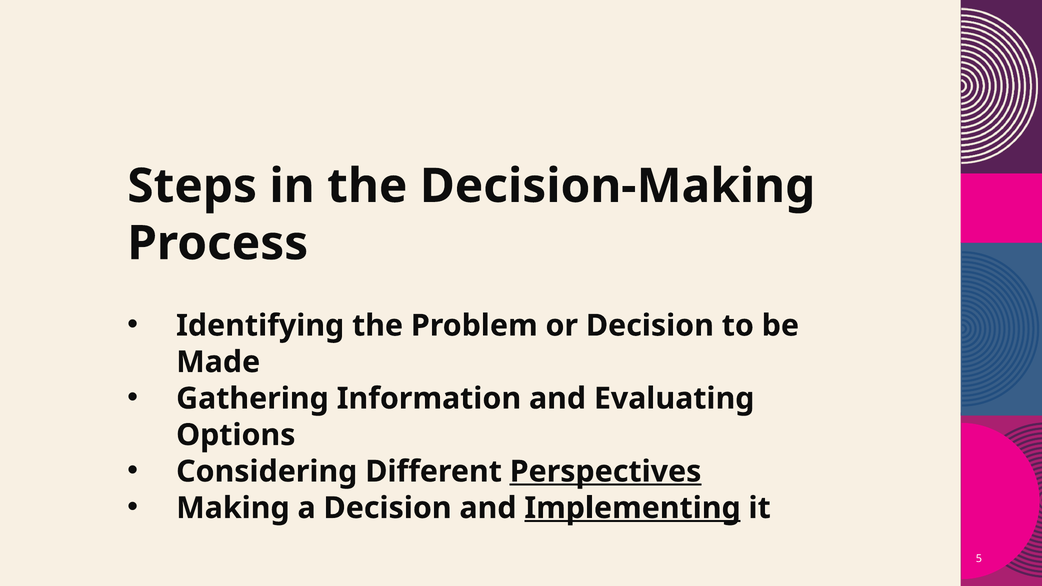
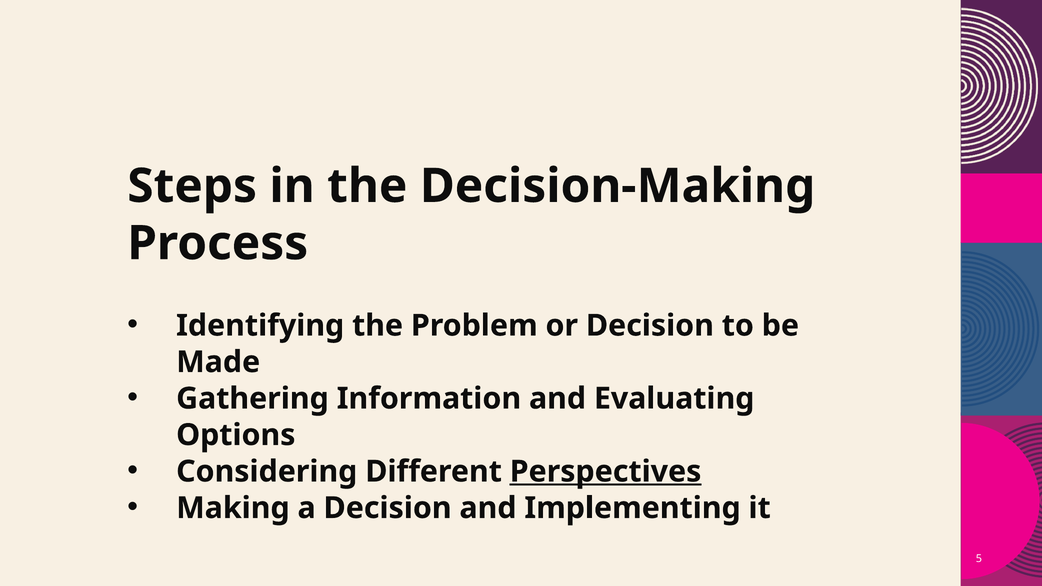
Implementing underline: present -> none
